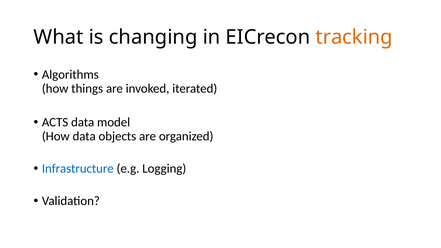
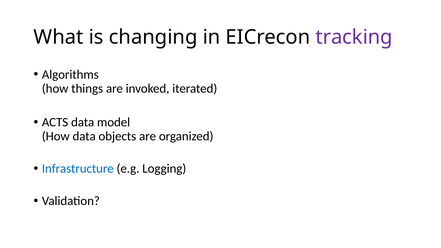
tracking colour: orange -> purple
